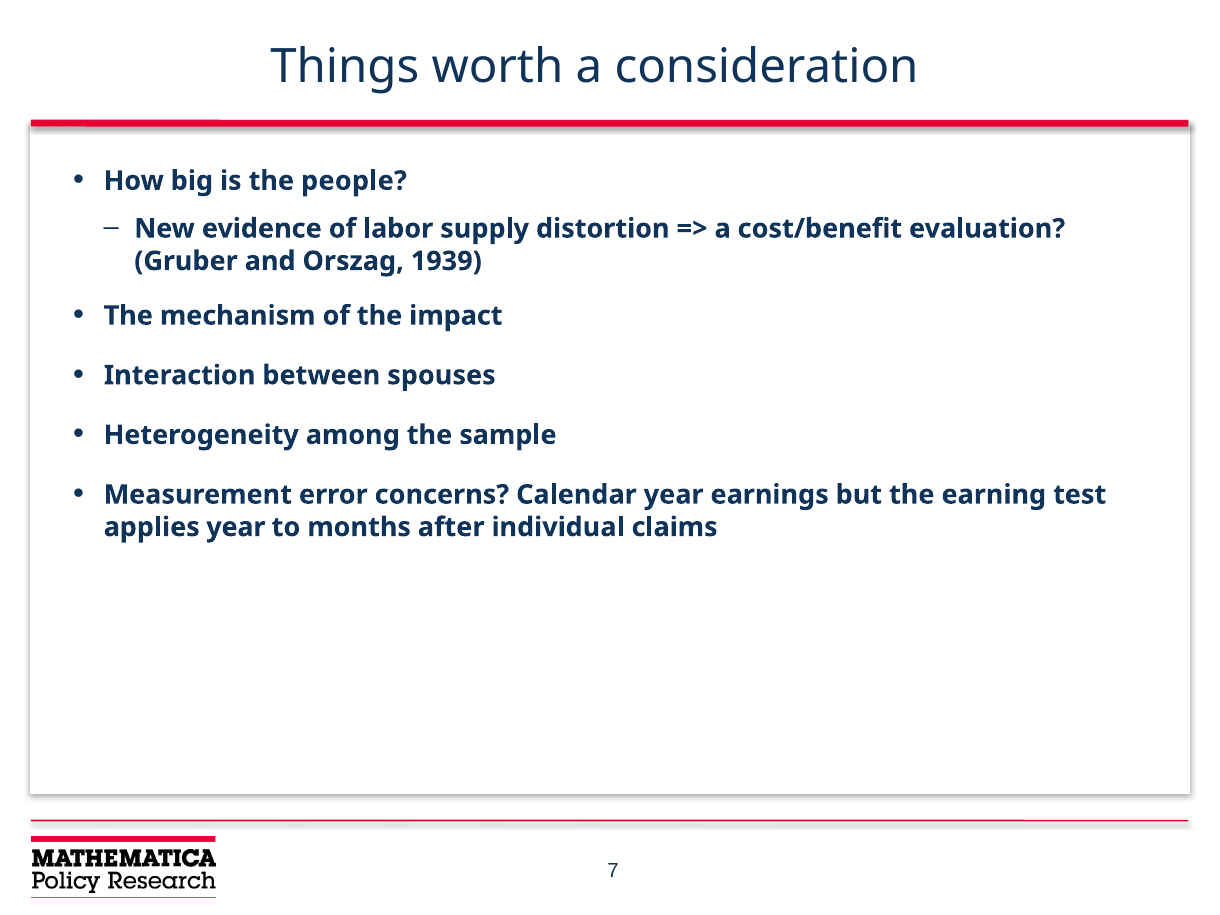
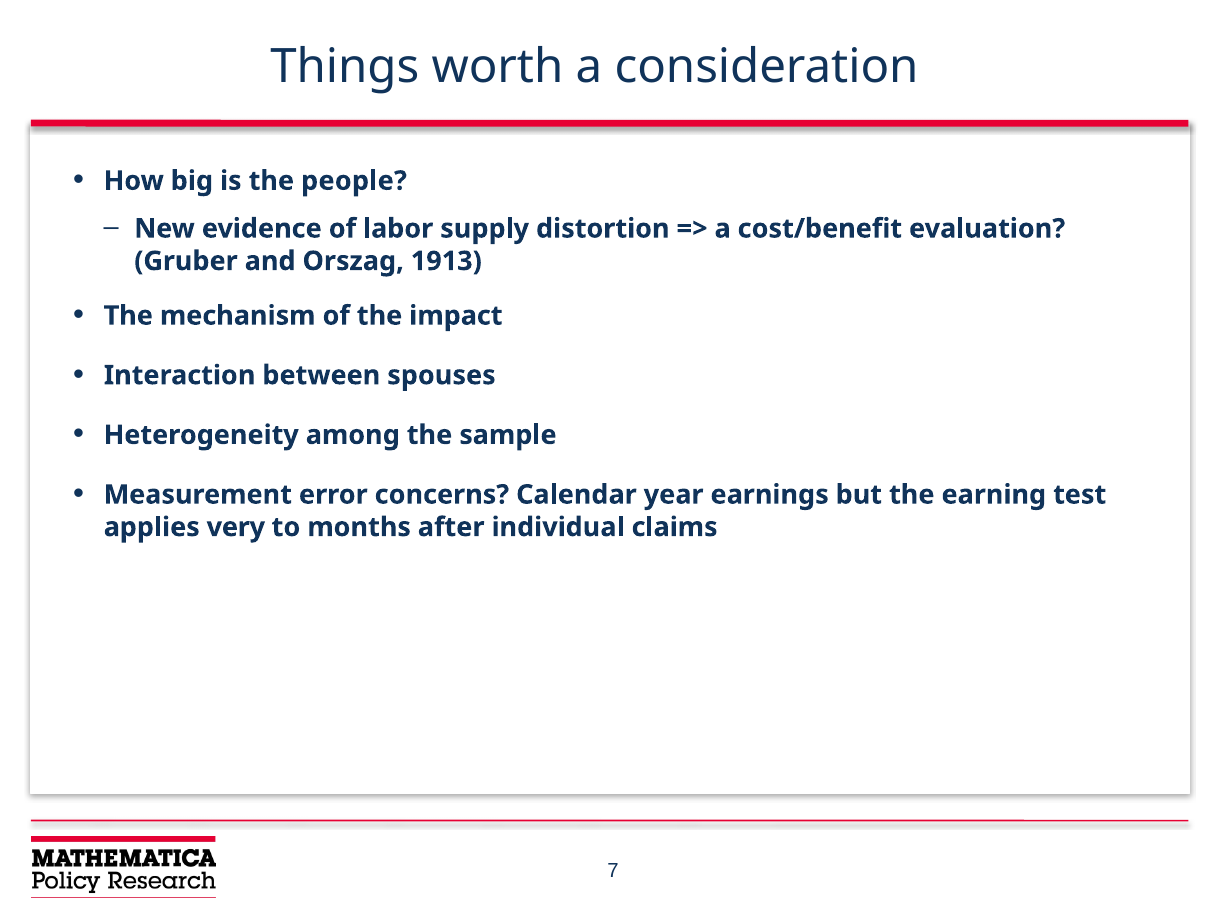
1939: 1939 -> 1913
applies year: year -> very
